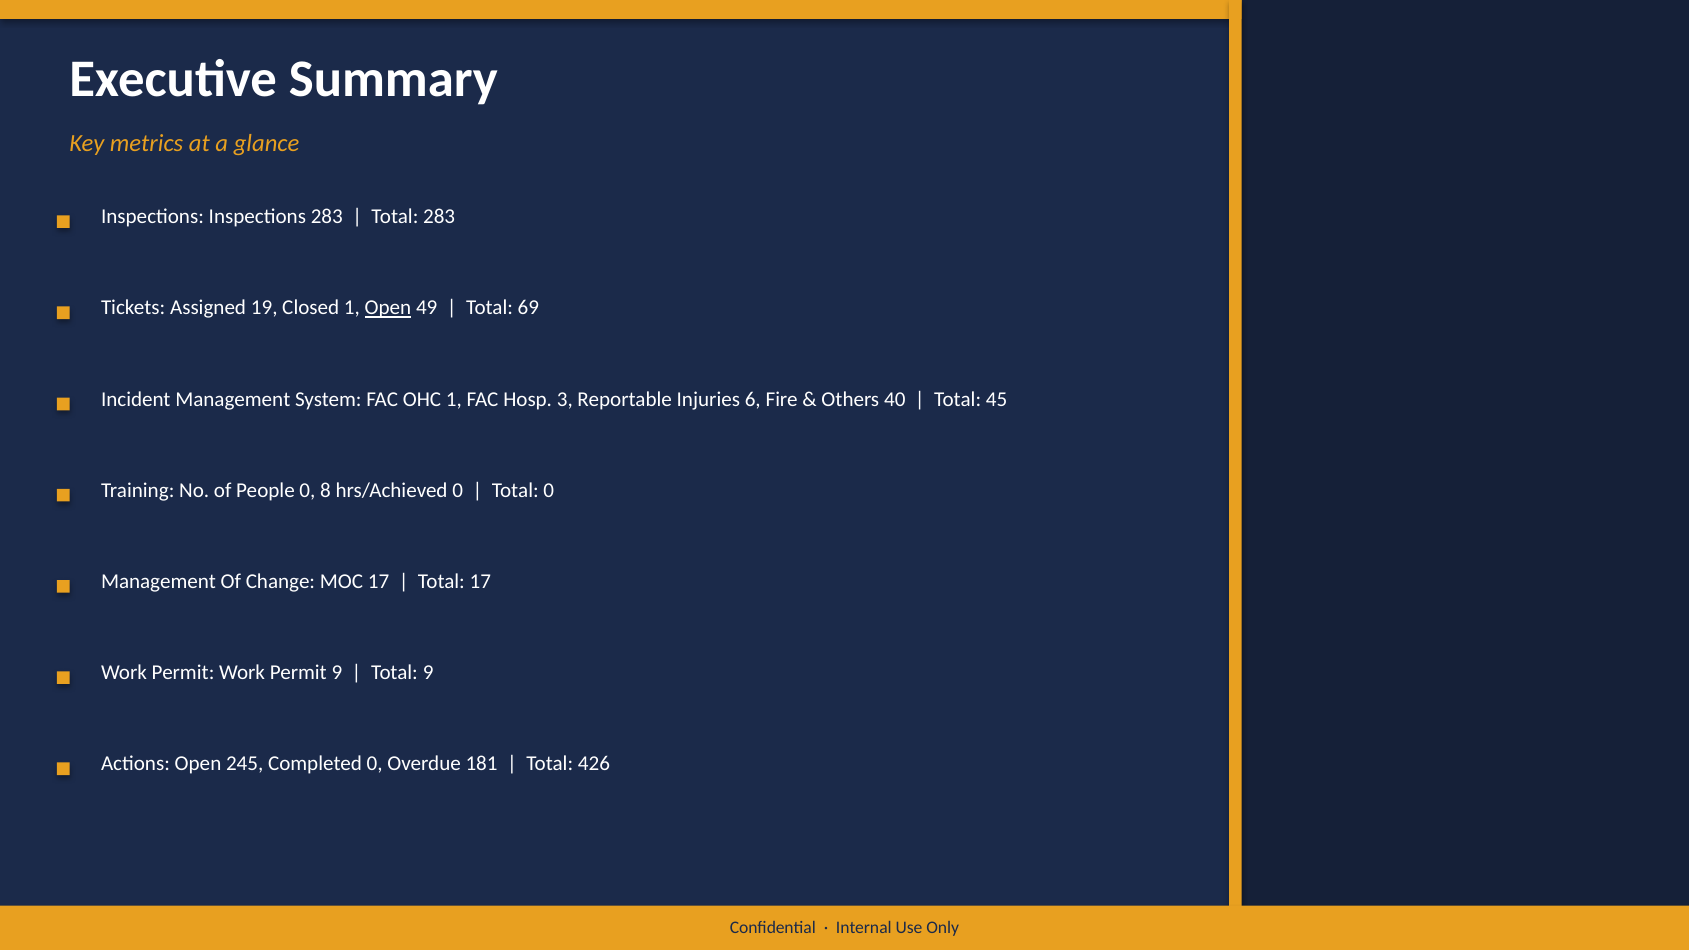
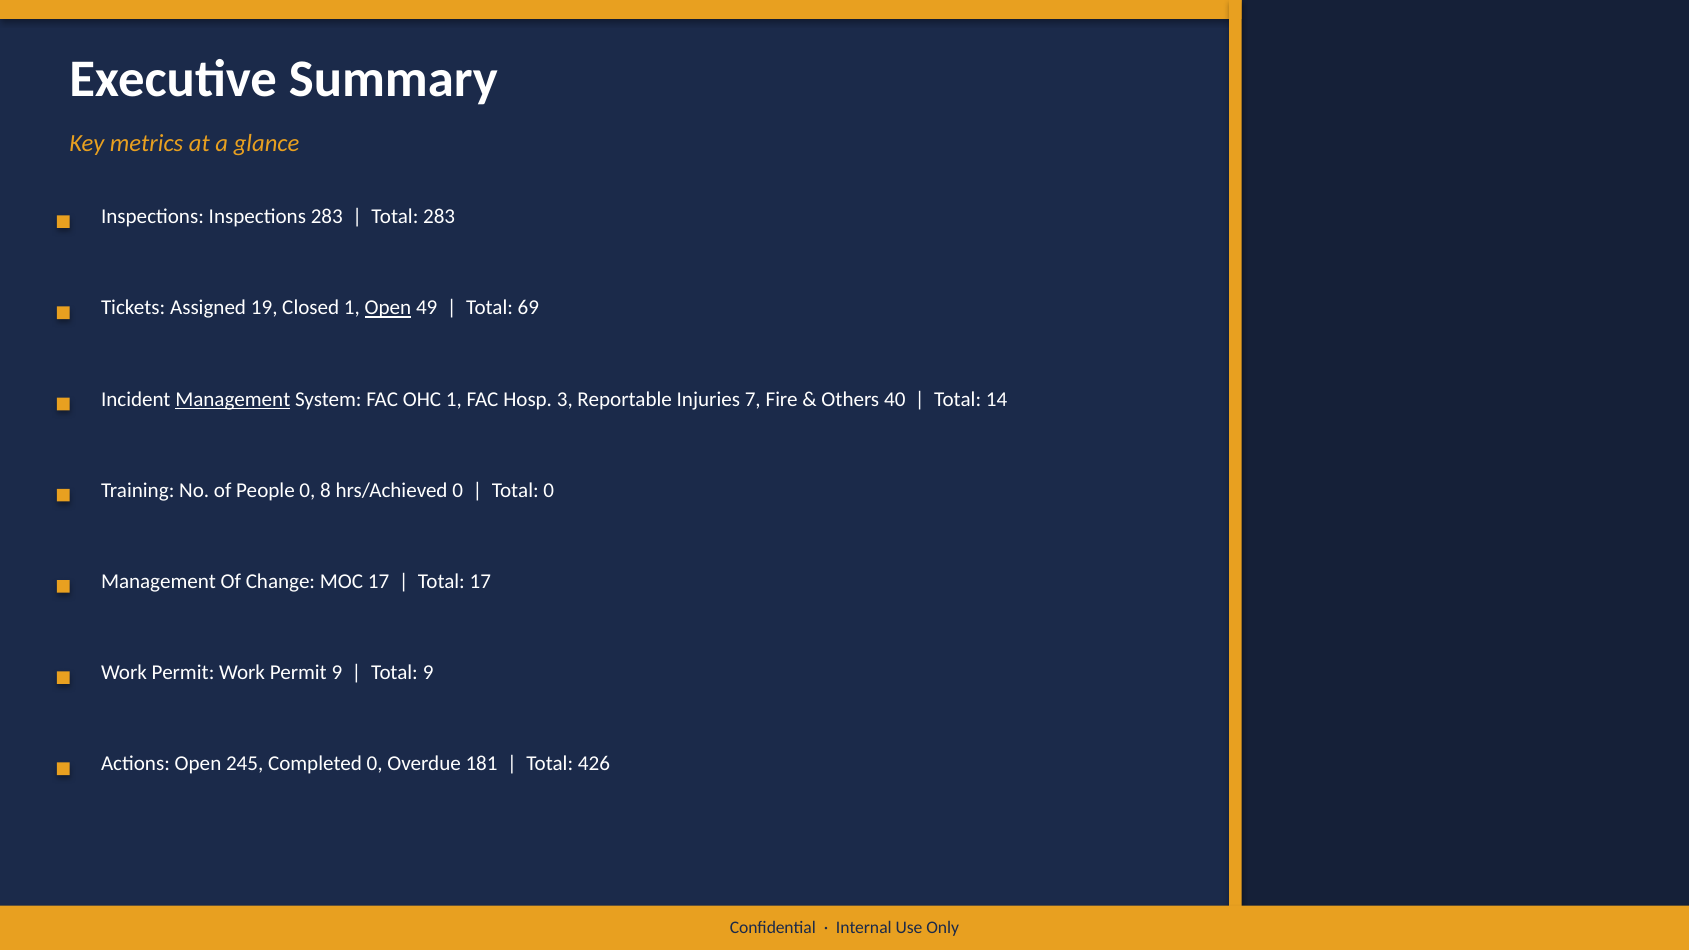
Management at (233, 399) underline: none -> present
6: 6 -> 7
45: 45 -> 14
